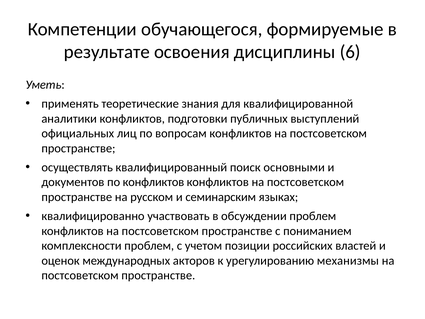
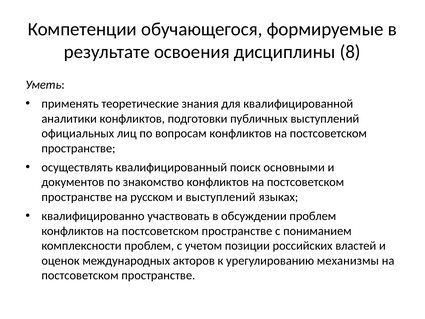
6: 6 -> 8
по конфликтов: конфликтов -> знакомство
и семинарским: семинарским -> выступлений
